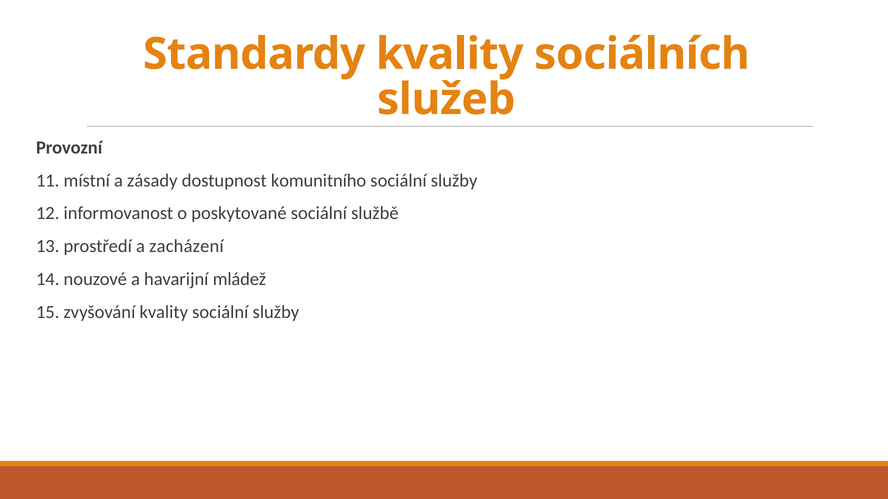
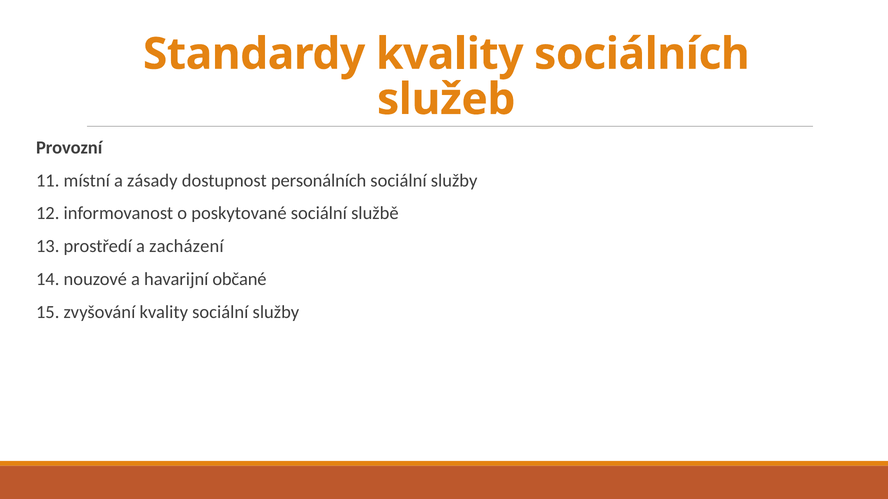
komunitního: komunitního -> personálních
mládež: mládež -> občané
